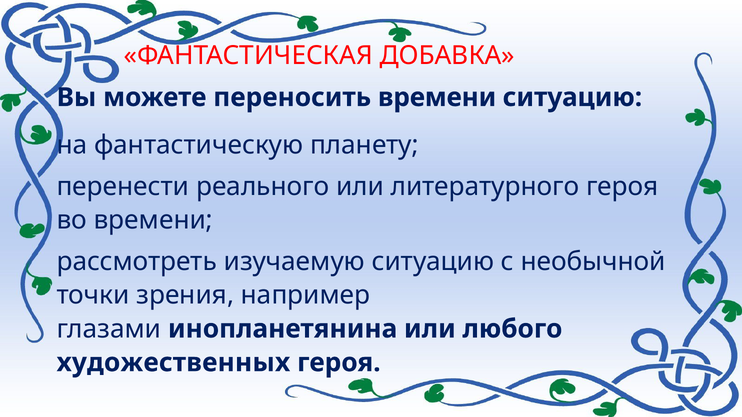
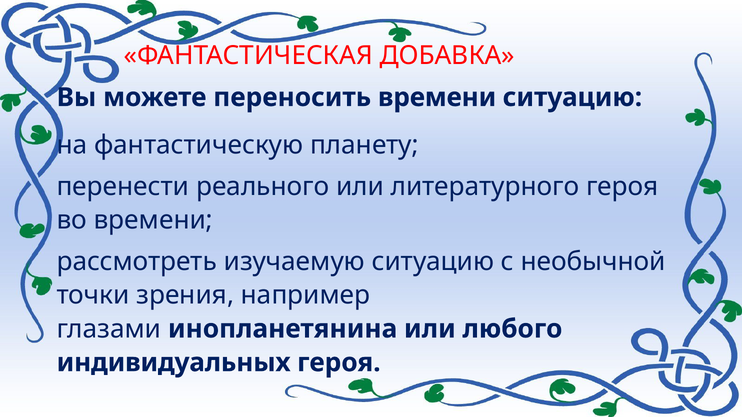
художественных: художественных -> индивидуальных
